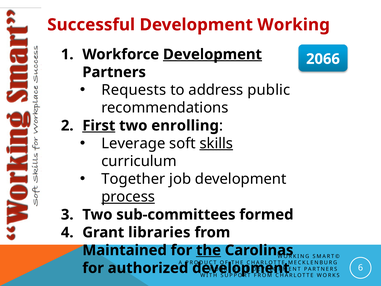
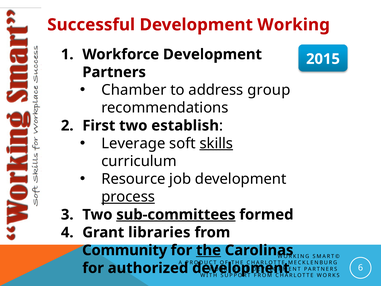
Development at (212, 54) underline: present -> none
2066: 2066 -> 2015
Requests: Requests -> Chamber
public: public -> group
First underline: present -> none
enrolling: enrolling -> establish
Together: Together -> Resource
sub-committees underline: none -> present
Maintained: Maintained -> Community
